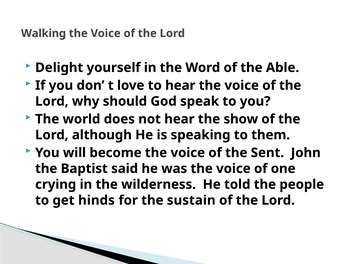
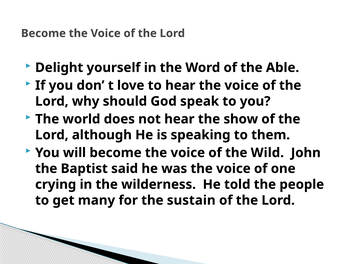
Walking at (44, 33): Walking -> Become
Sent: Sent -> Wild
hinds: hinds -> many
